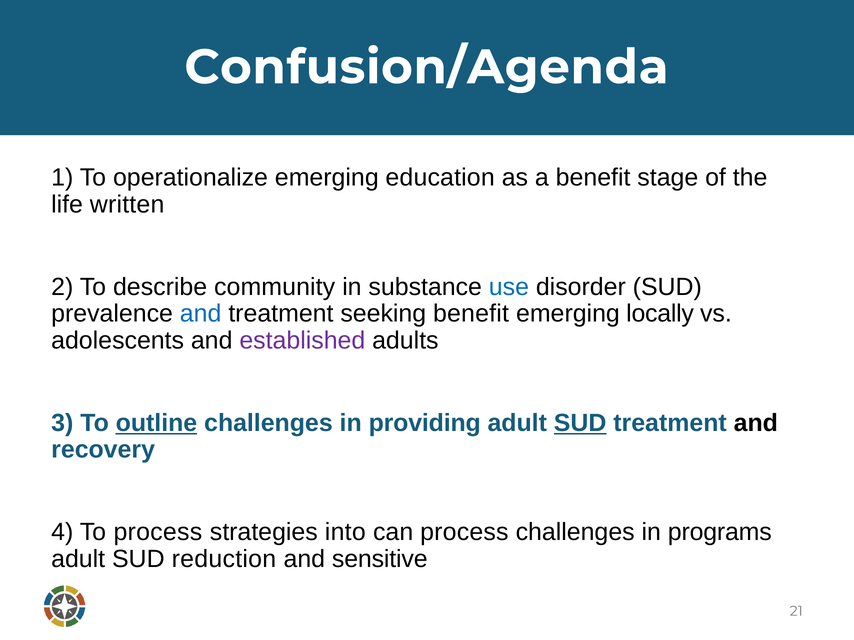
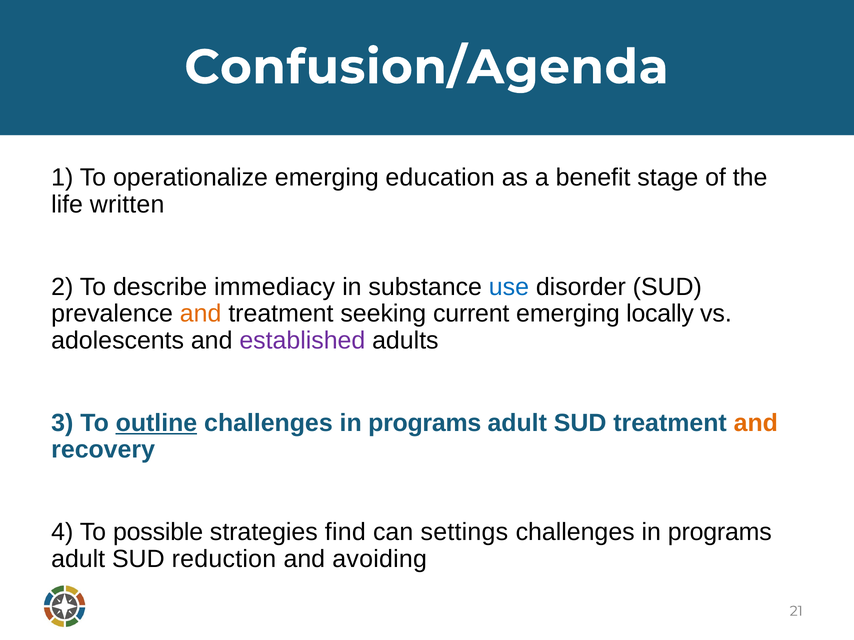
community: community -> immediacy
and at (201, 314) colour: blue -> orange
seeking benefit: benefit -> current
providing at (425, 423): providing -> programs
SUD at (580, 423) underline: present -> none
and at (756, 423) colour: black -> orange
To process: process -> possible
into: into -> find
can process: process -> settings
sensitive: sensitive -> avoiding
